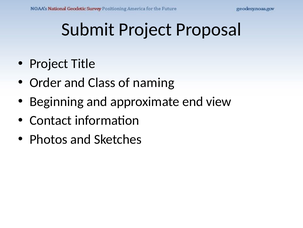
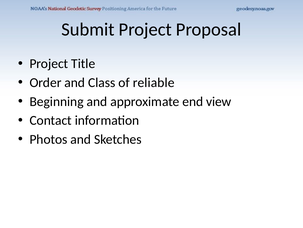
naming: naming -> reliable
